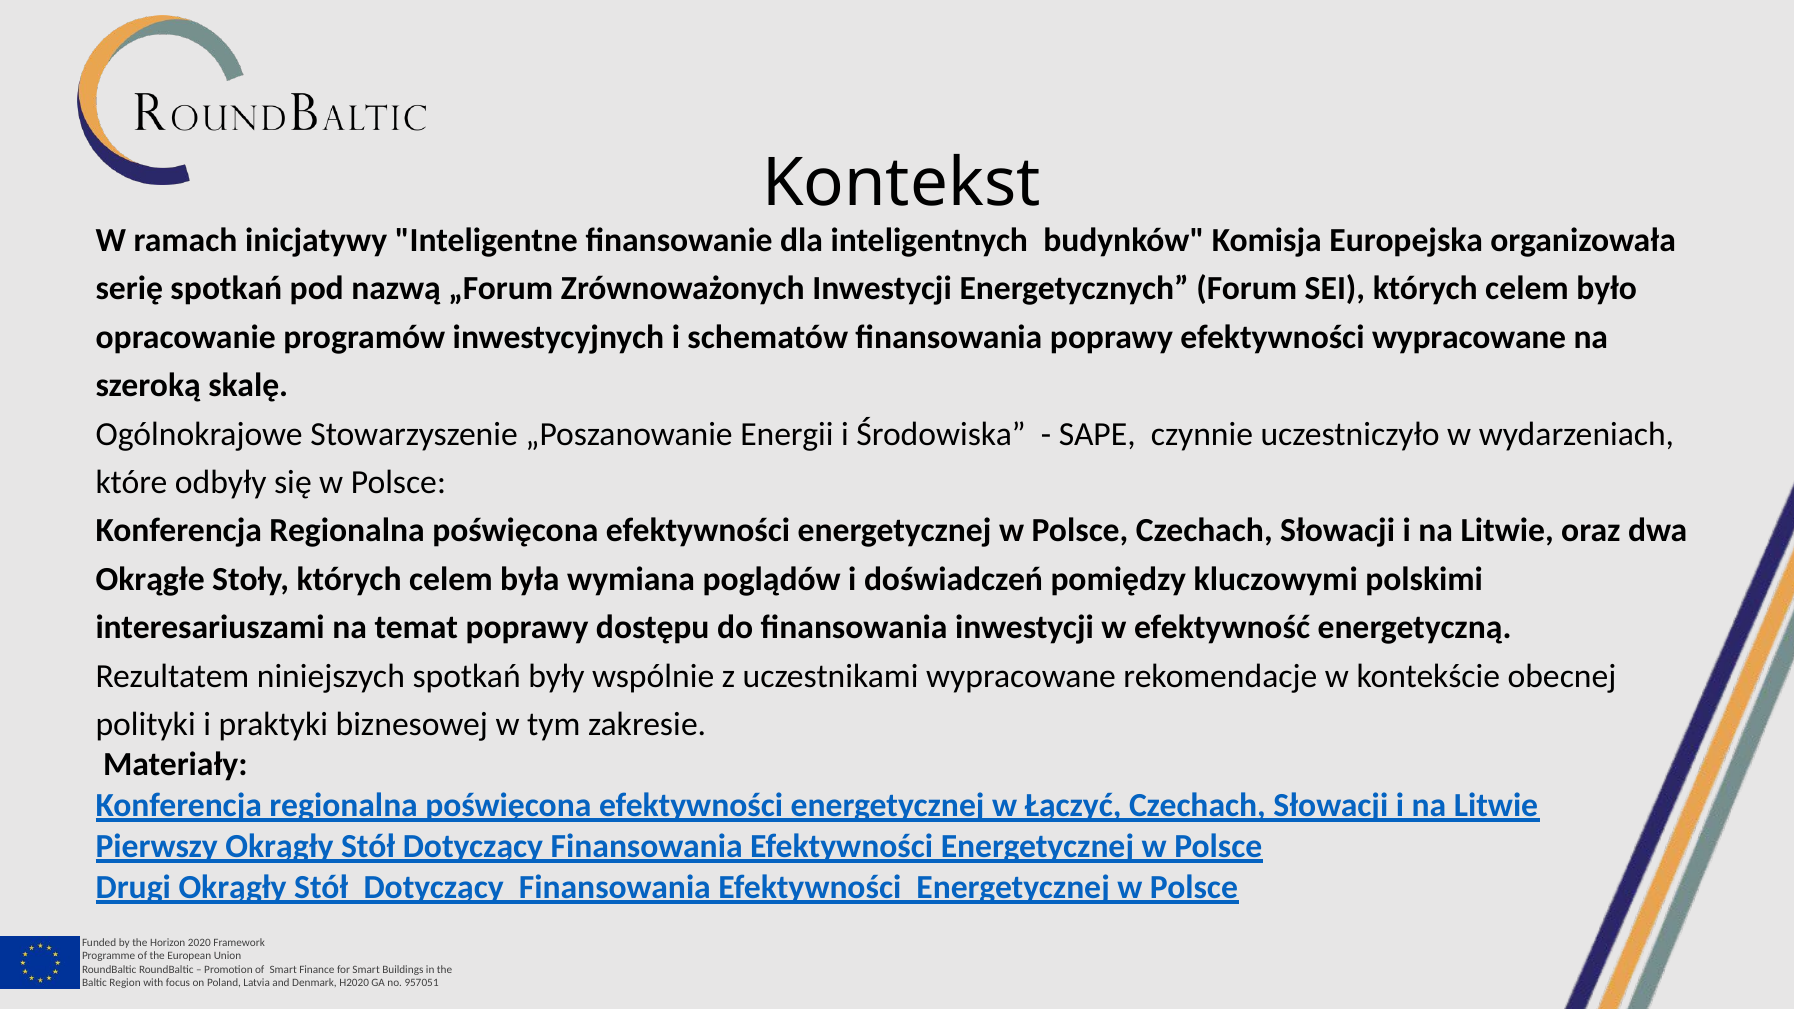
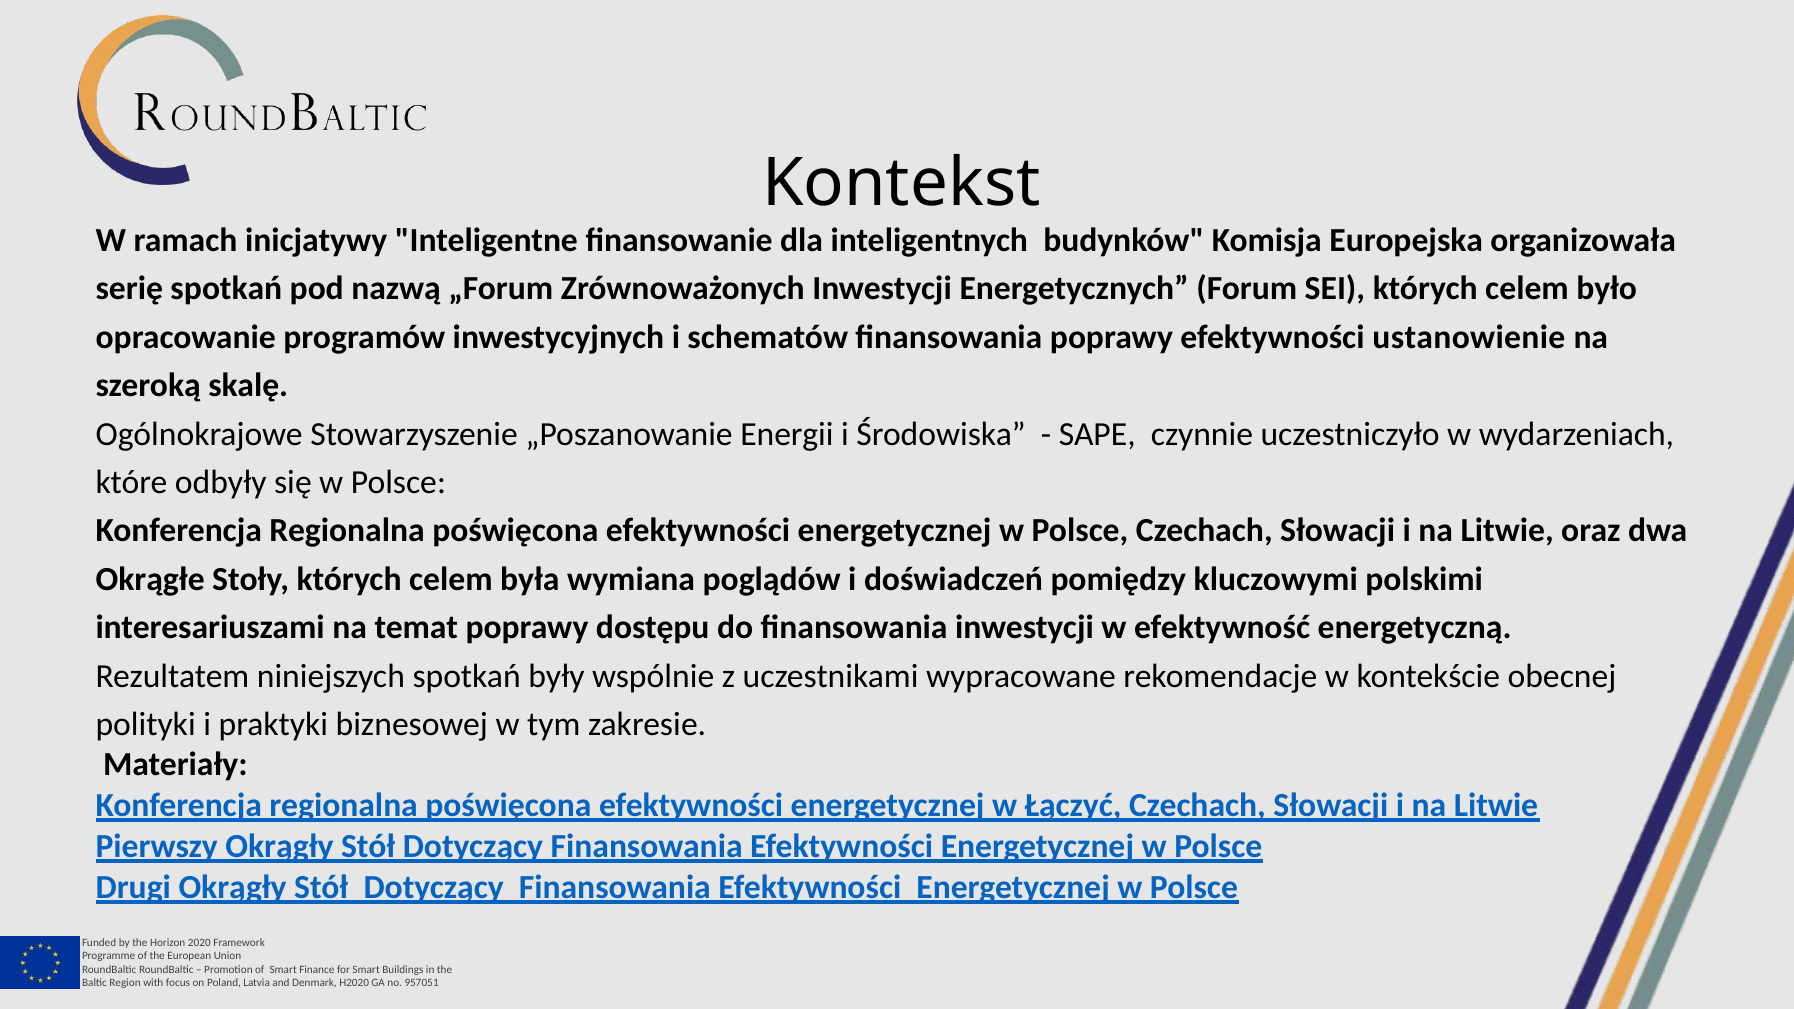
efektywności wypracowane: wypracowane -> ustanowienie
